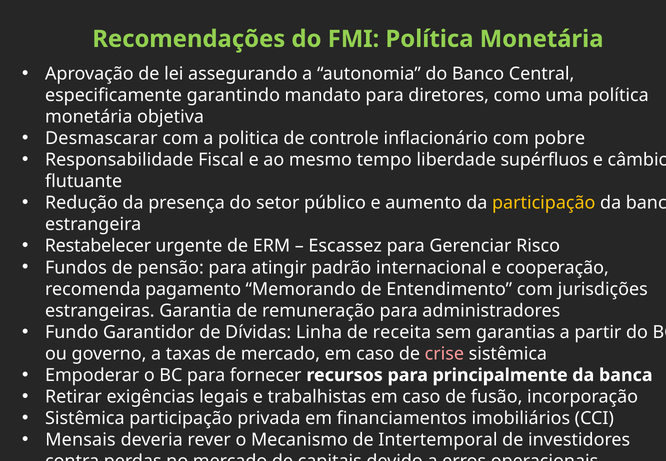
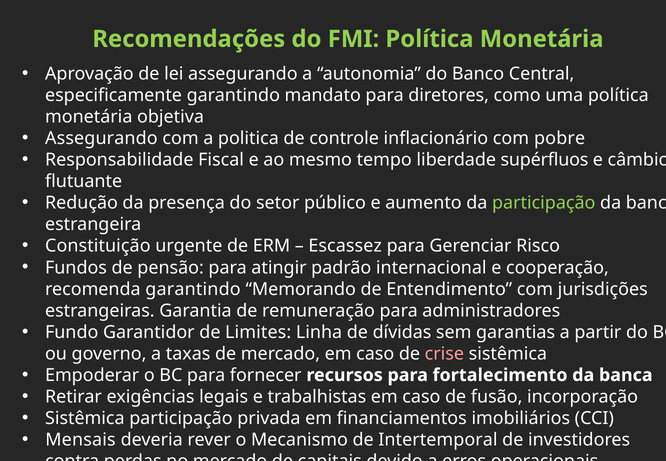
Desmascarar at (101, 139): Desmascarar -> Assegurando
participação at (544, 203) colour: yellow -> light green
Restabelecer: Restabelecer -> Constituição
recomenda pagamento: pagamento -> garantindo
Dívidas: Dívidas -> Limites
receita: receita -> dívidas
principalmente: principalmente -> fortalecimento
